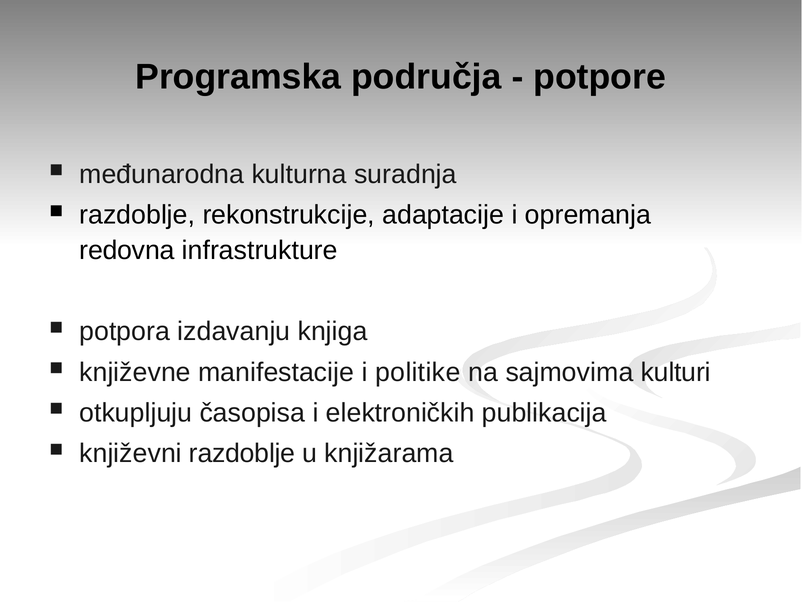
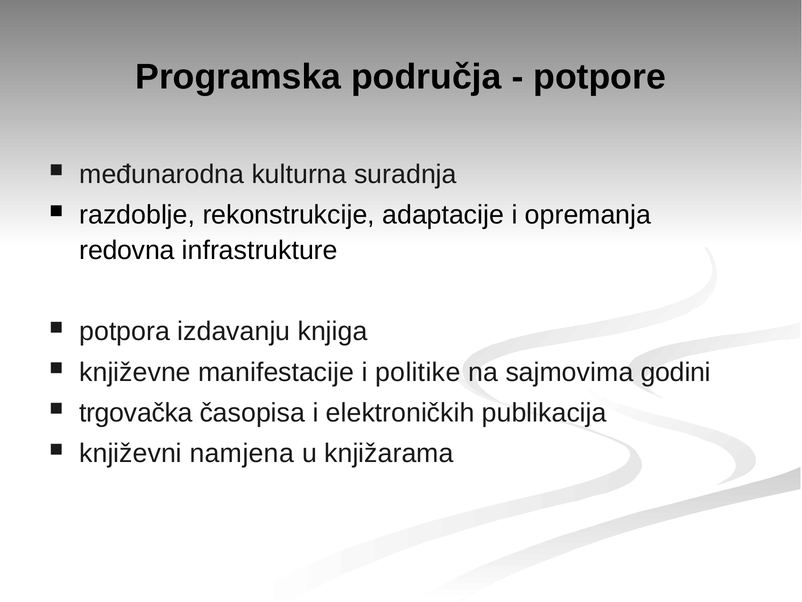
kulturi: kulturi -> godini
otkupljuju: otkupljuju -> trgovačka
književni razdoblje: razdoblje -> namjena
